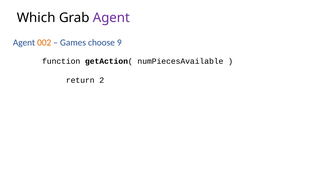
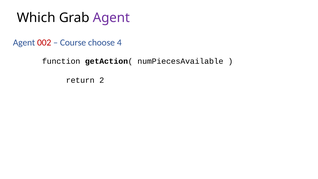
002 colour: orange -> red
Games: Games -> Course
9: 9 -> 4
